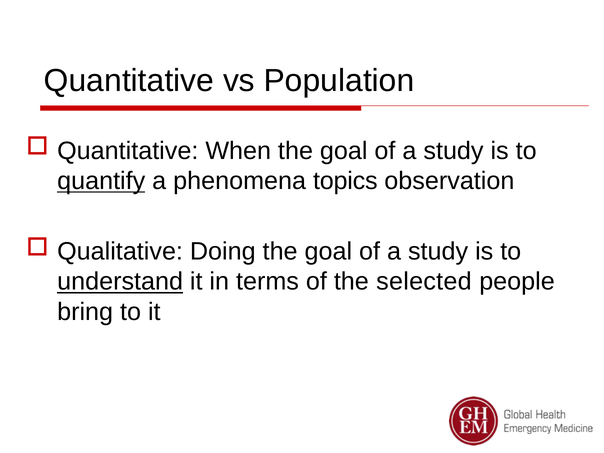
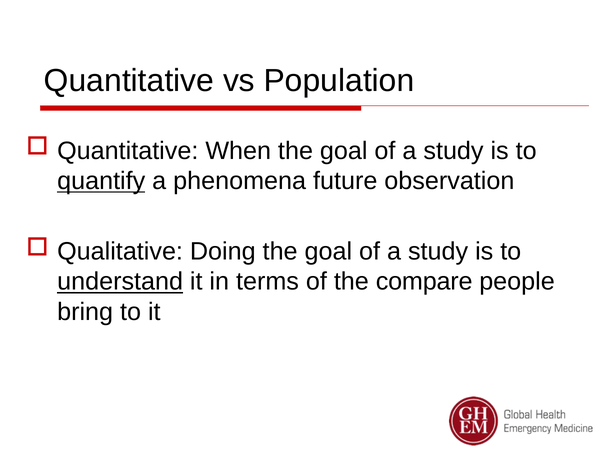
topics: topics -> future
selected: selected -> compare
